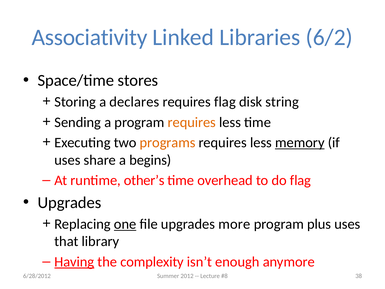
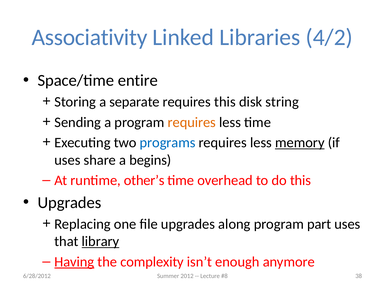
6/2: 6/2 -> 4/2
stores: stores -> entire
declares: declares -> separate
requires flag: flag -> this
programs colour: orange -> blue
do flag: flag -> this
one underline: present -> none
more: more -> along
plus: plus -> part
library underline: none -> present
